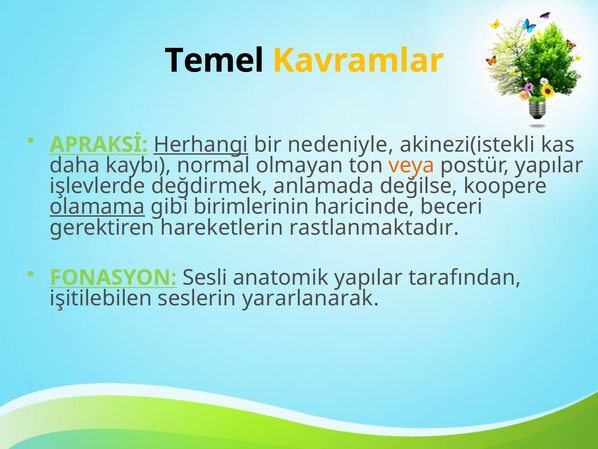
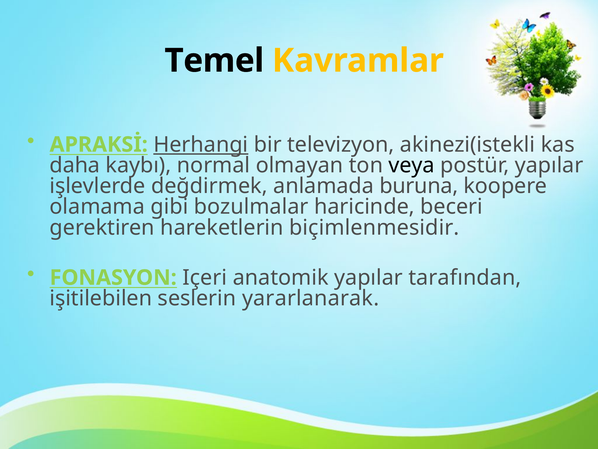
nedeniyle: nedeniyle -> televizyon
veya colour: orange -> black
değilse: değilse -> buruna
olamama underline: present -> none
birimlerinin: birimlerinin -> bozulmalar
rastlanmaktadır: rastlanmaktadır -> biçimlenmesidir
Sesli: Sesli -> Içeri
